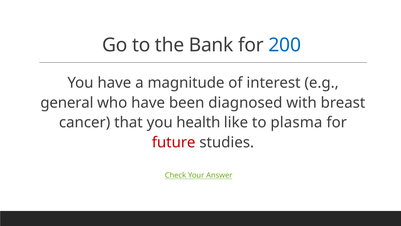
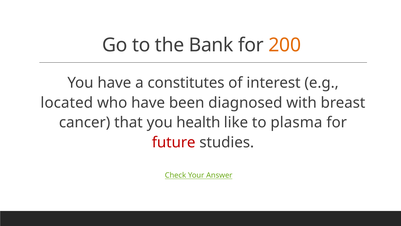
200 colour: blue -> orange
magnitude: magnitude -> constitutes
general: general -> located
